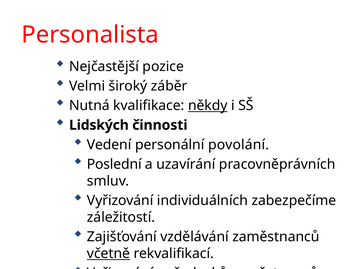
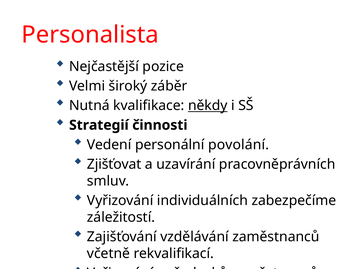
Lidských: Lidských -> Strategií
Poslední: Poslední -> Zjišťovat
včetně underline: present -> none
